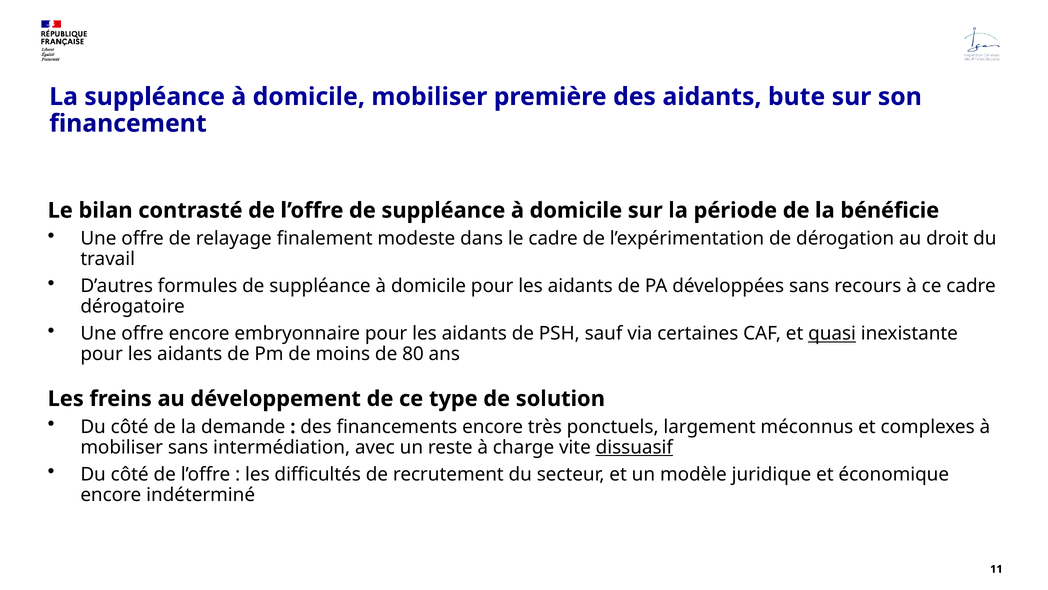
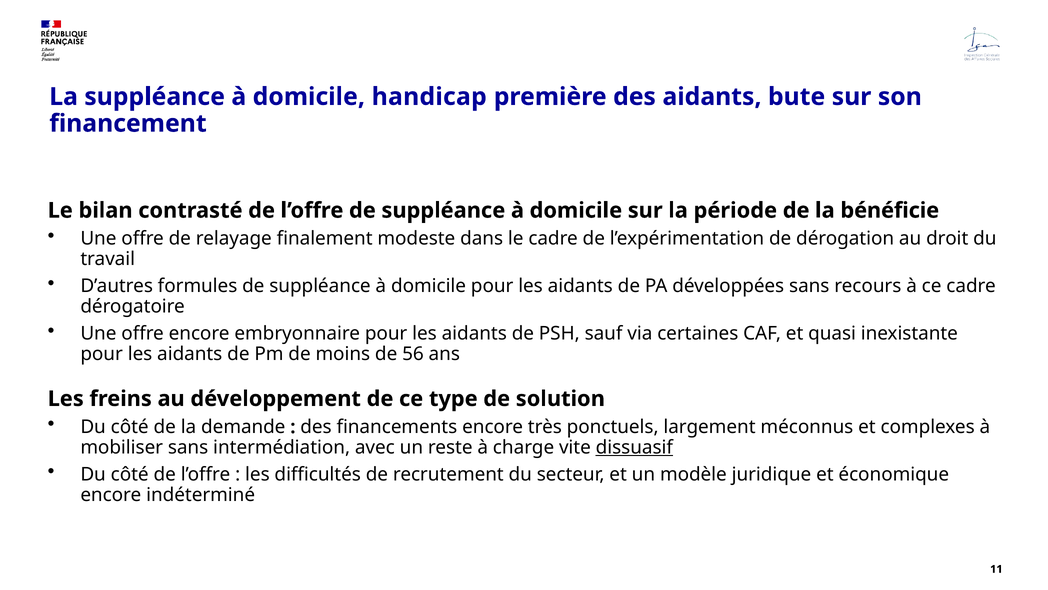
domicile mobiliser: mobiliser -> handicap
quasi underline: present -> none
80: 80 -> 56
